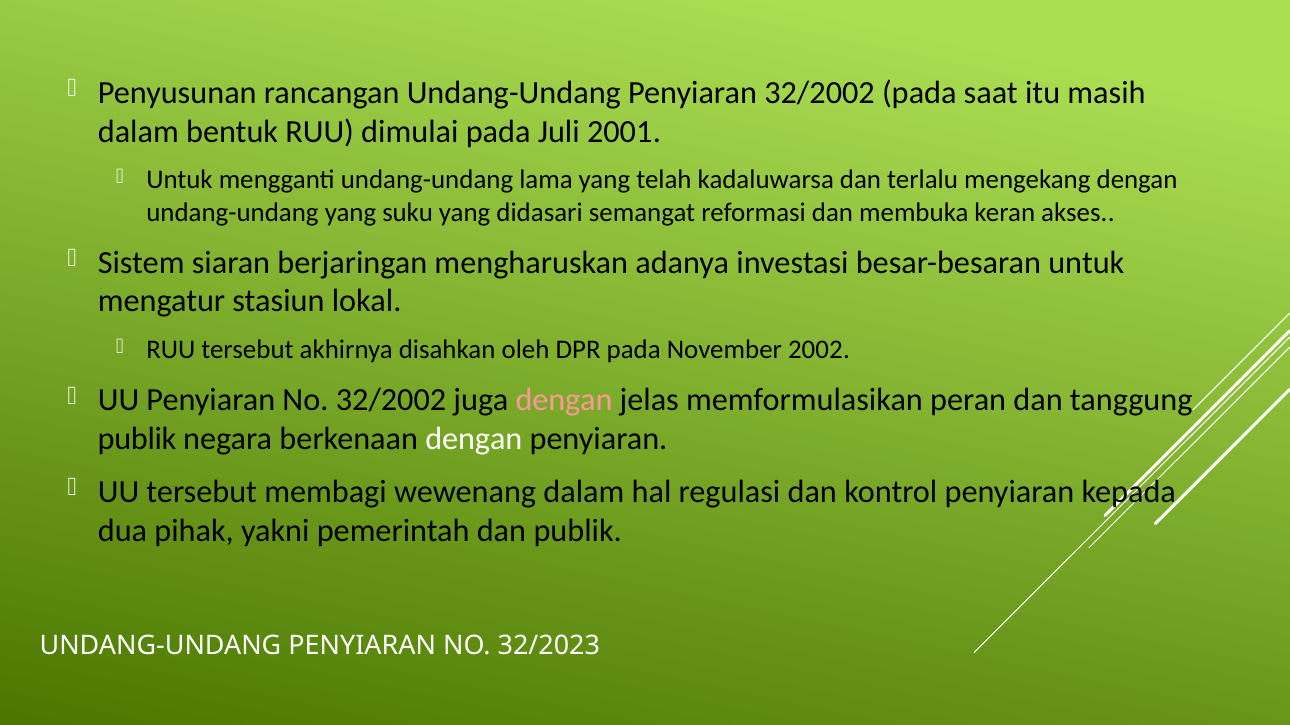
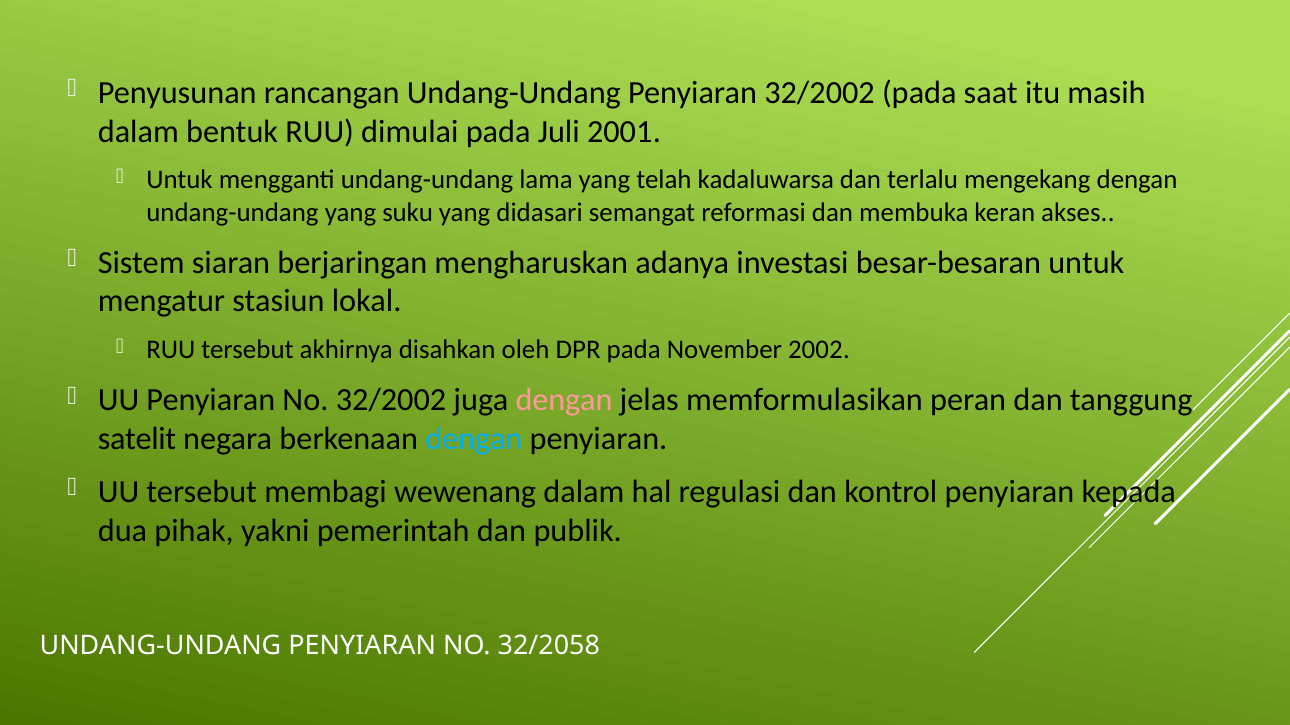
publik at (137, 439): publik -> satelit
dengan at (474, 439) colour: white -> light blue
32/2023: 32/2023 -> 32/2058
